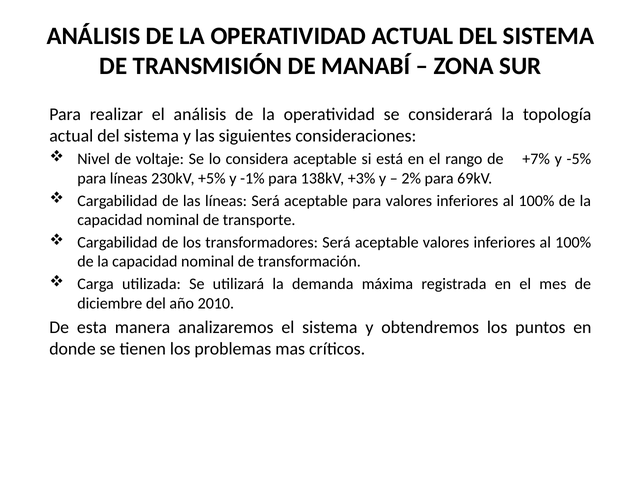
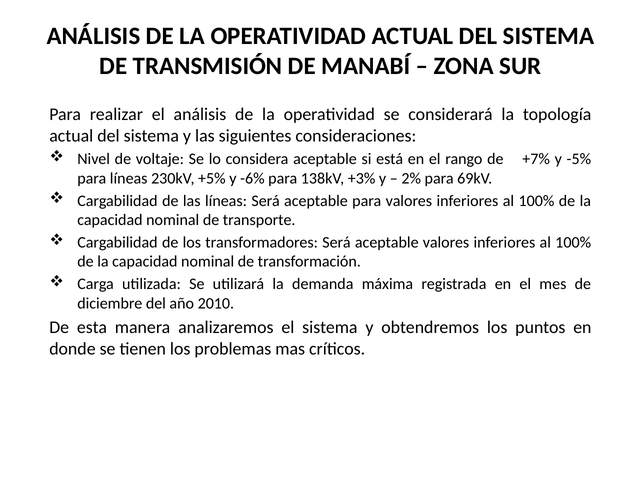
-1%: -1% -> -6%
